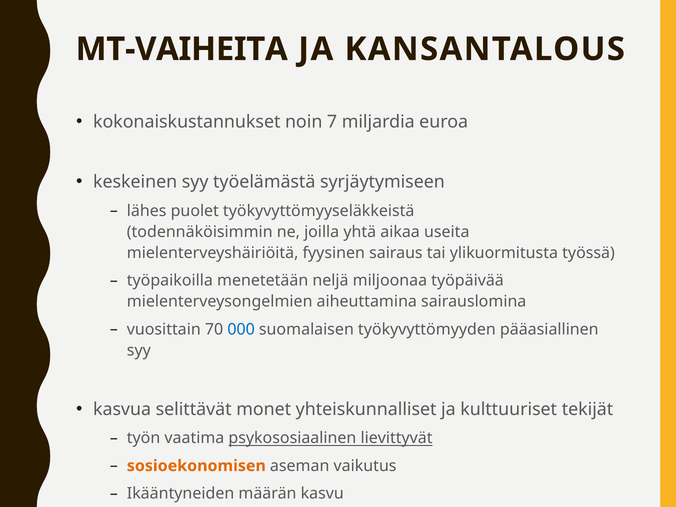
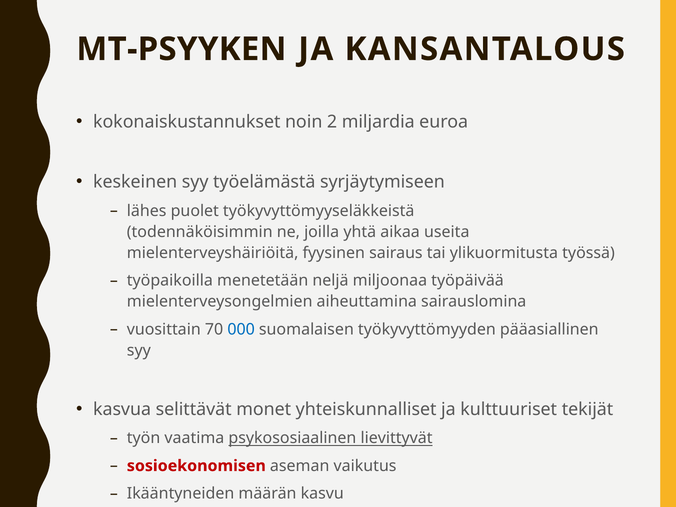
MT-VAIHEITA: MT-VAIHEITA -> MT-PSYYKEN
7: 7 -> 2
sosioekonomisen colour: orange -> red
